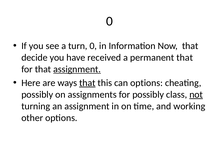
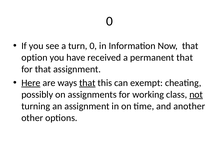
decide: decide -> option
assignment at (77, 69) underline: present -> none
Here underline: none -> present
can options: options -> exempt
for possibly: possibly -> working
working: working -> another
